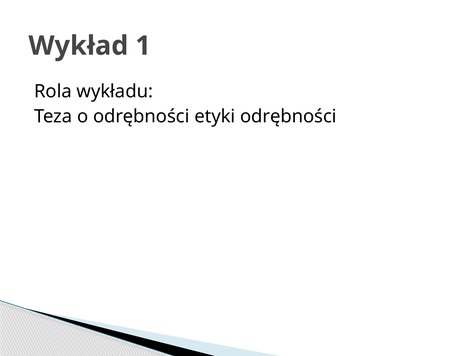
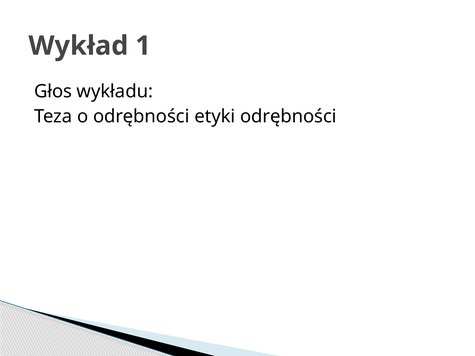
Rola: Rola -> Głos
